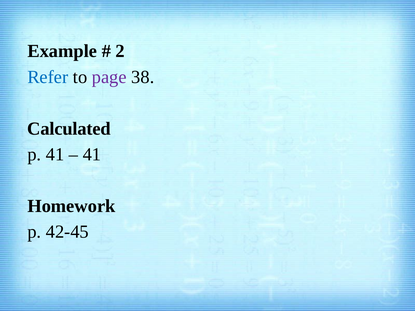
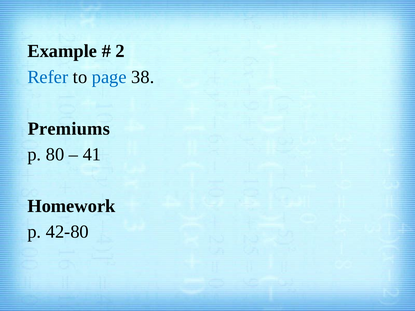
page colour: purple -> blue
Calculated: Calculated -> Premiums
p 41: 41 -> 80
42-45: 42-45 -> 42-80
